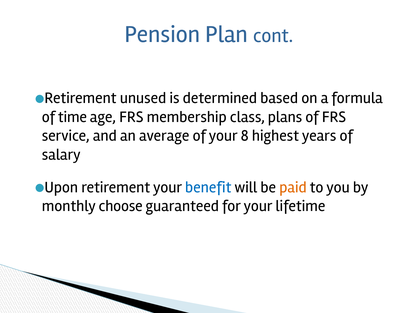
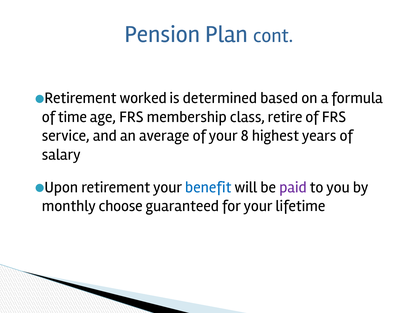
unused: unused -> worked
plans: plans -> retire
paid colour: orange -> purple
